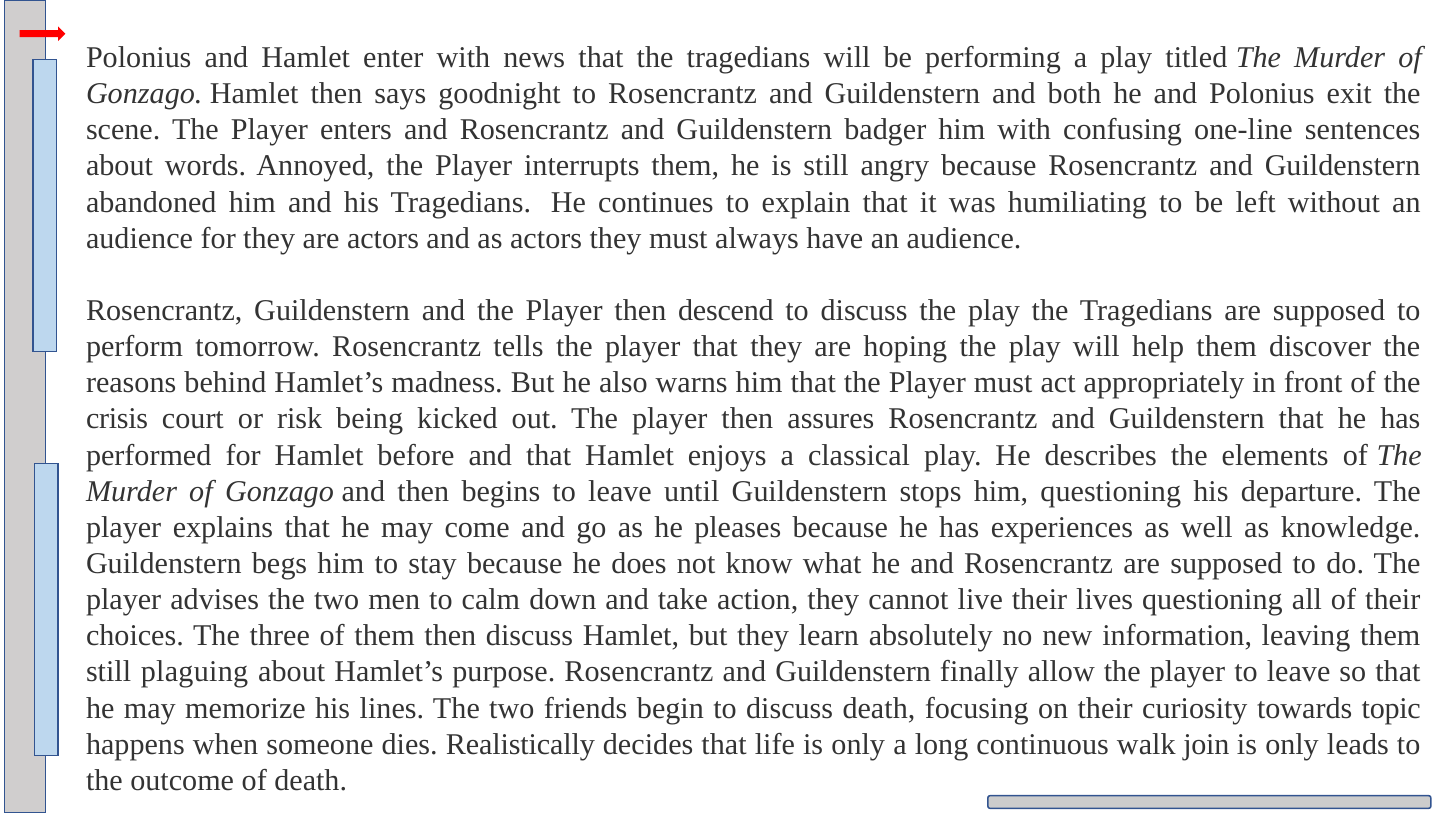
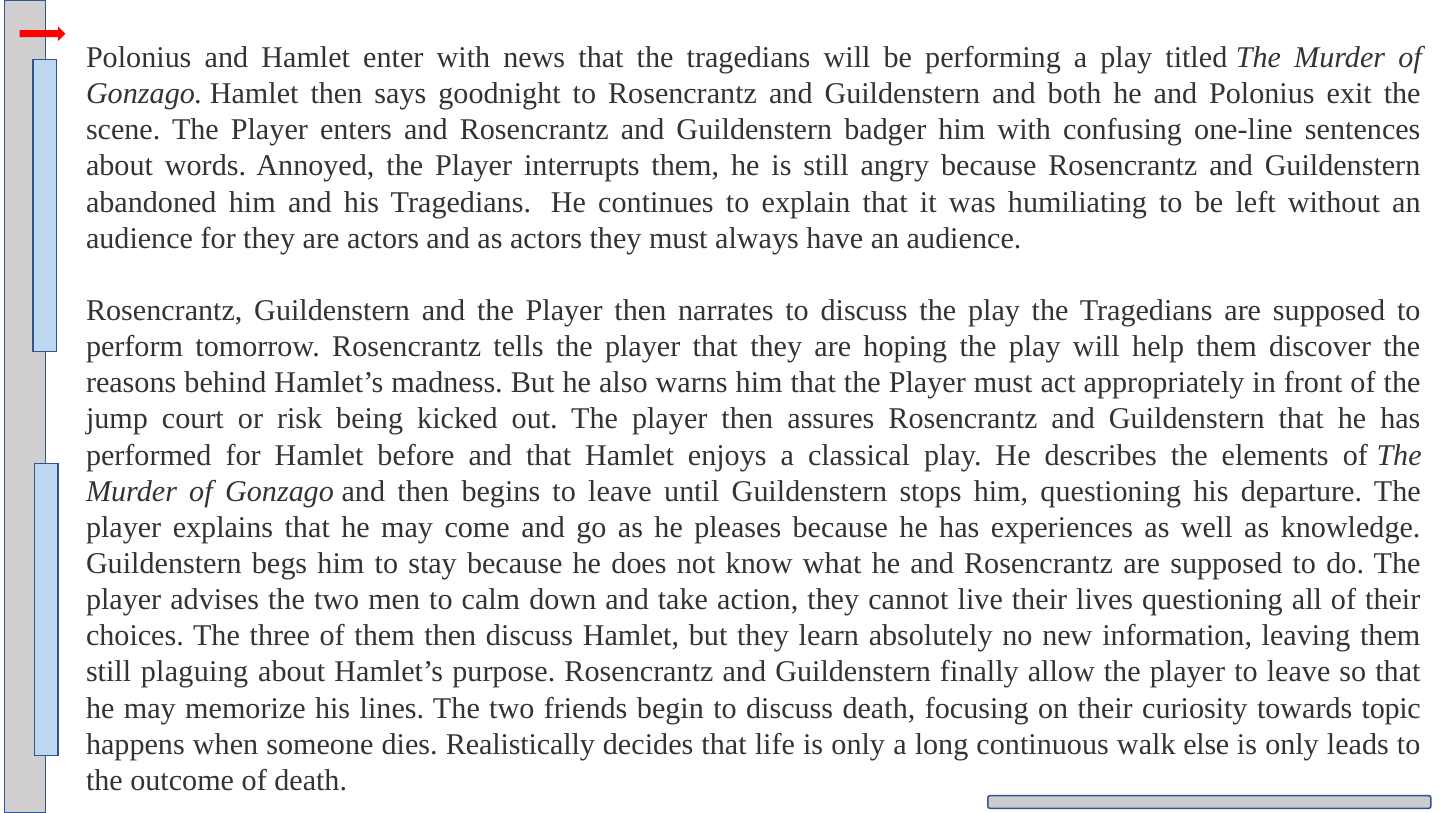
descend: descend -> narrates
crisis: crisis -> jump
join: join -> else
